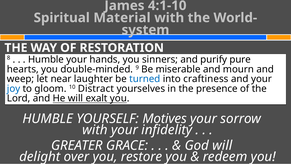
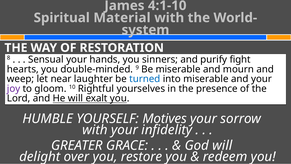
Humble at (46, 59): Humble -> Sensual
pure: pure -> fight
into craftiness: craftiness -> miserable
joy colour: blue -> purple
Distract: Distract -> Rightful
